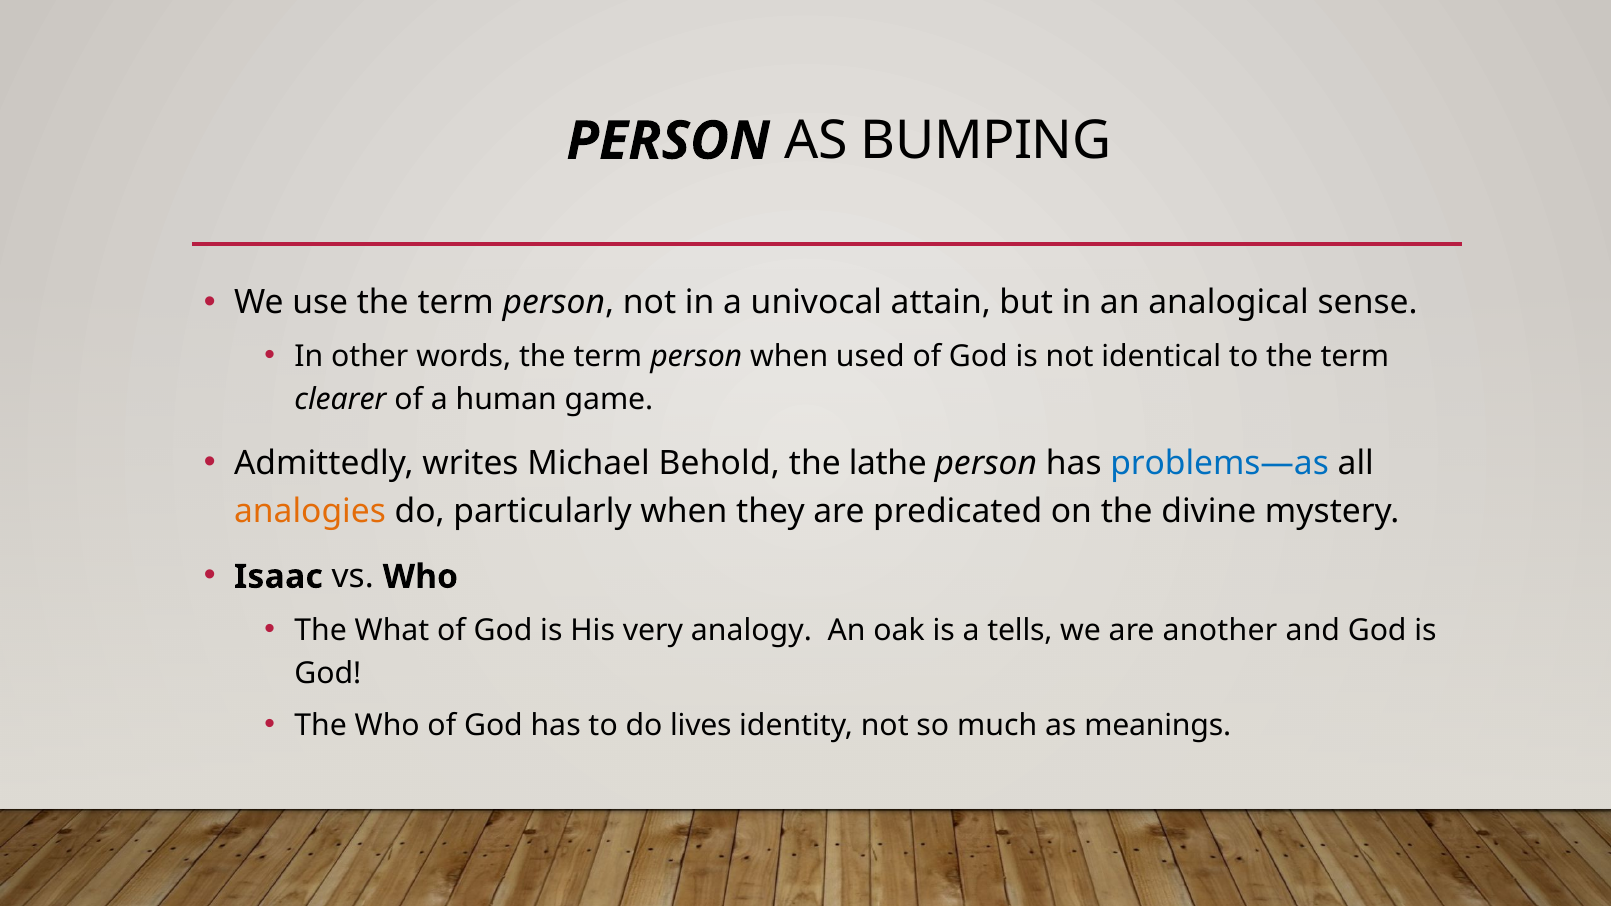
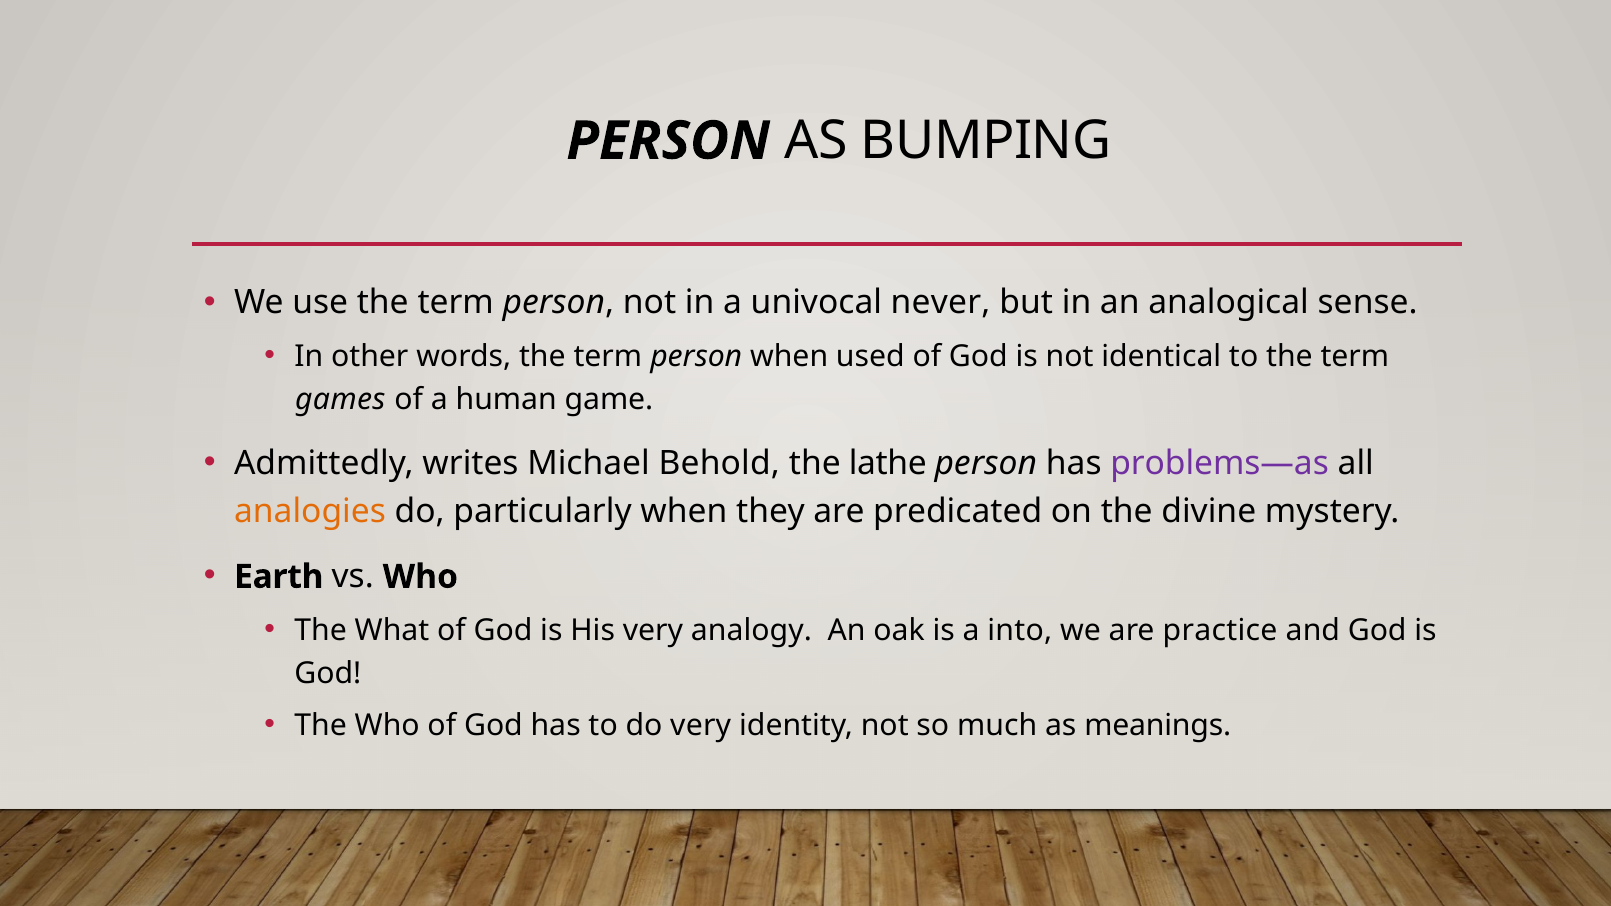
attain: attain -> never
clearer: clearer -> games
problems—as colour: blue -> purple
Isaac: Isaac -> Earth
tells: tells -> into
another: another -> practice
do lives: lives -> very
